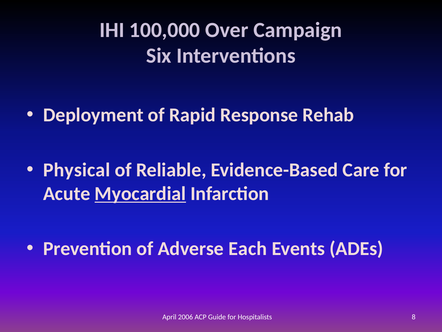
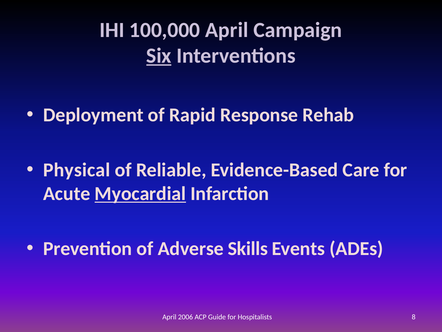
100,000 Over: Over -> April
Six underline: none -> present
Each: Each -> Skills
